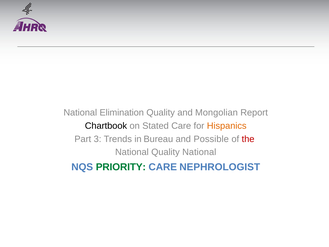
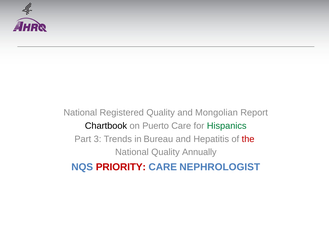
Elimination: Elimination -> Registered
Stated: Stated -> Puerto
Hispanics colour: orange -> green
Possible: Possible -> Hepatitis
Quality National: National -> Annually
PRIORITY colour: green -> red
